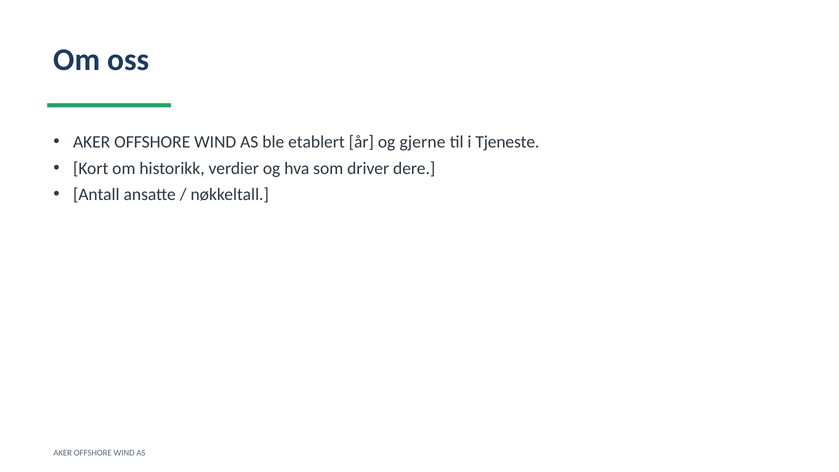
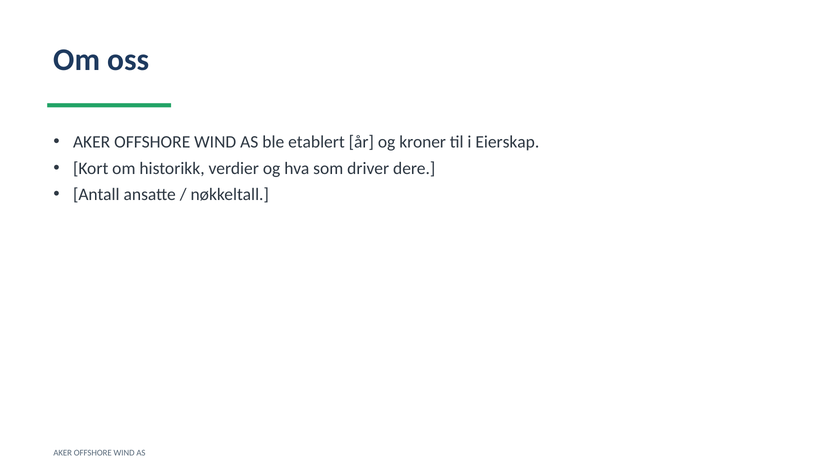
gjerne: gjerne -> kroner
Tjeneste: Tjeneste -> Eierskap
